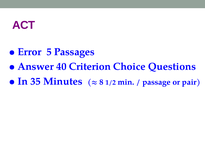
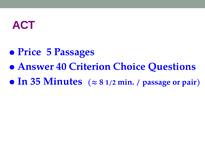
Error: Error -> Price
